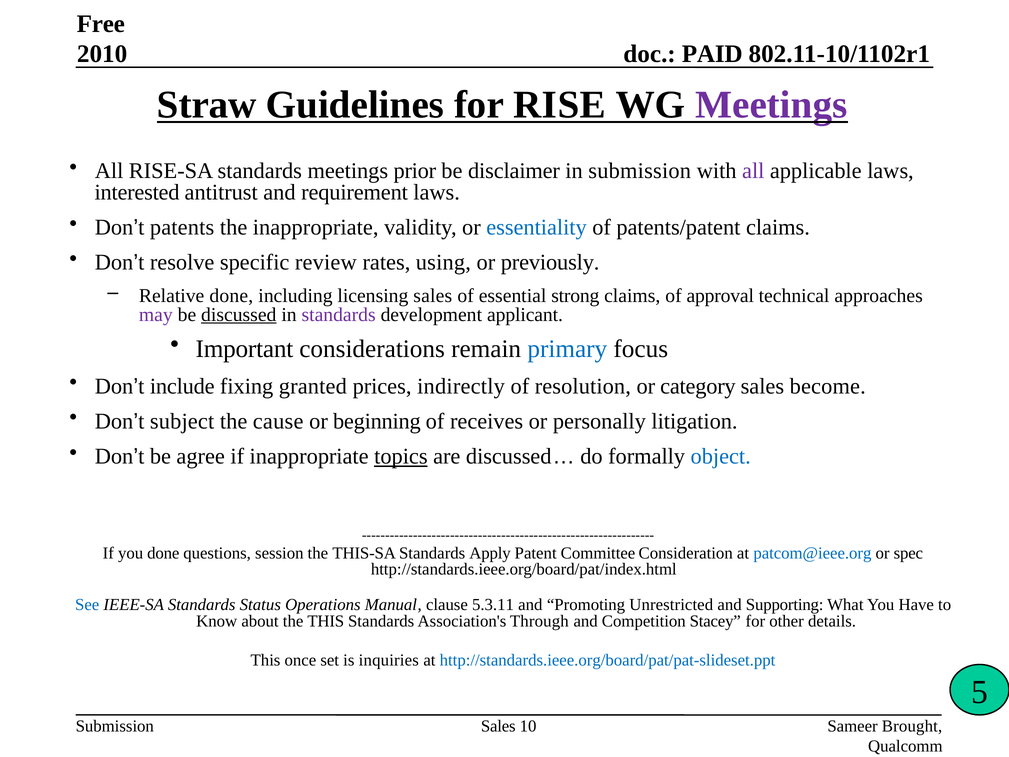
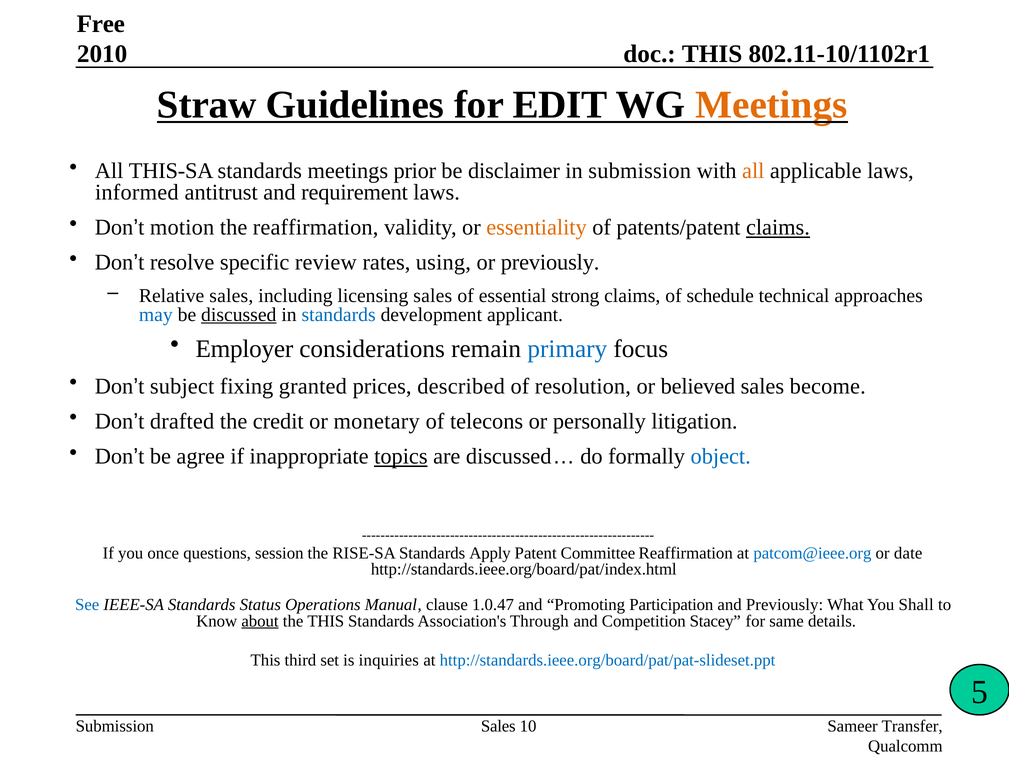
PAID at (712, 54): PAID -> THIS
RISE: RISE -> EDIT
Meetings at (771, 105) colour: purple -> orange
RISE-SA: RISE-SA -> THIS-SA
all at (753, 171) colour: purple -> orange
interested: interested -> informed
patents: patents -> motion
the inappropriate: inappropriate -> reaffirmation
essentiality colour: blue -> orange
claims at (778, 227) underline: none -> present
Relative done: done -> sales
approval: approval -> schedule
may colour: purple -> blue
standards at (339, 315) colour: purple -> blue
Important: Important -> Employer
include: include -> subject
indirectly: indirectly -> described
category: category -> believed
subject: subject -> drafted
cause: cause -> credit
beginning: beginning -> monetary
receives: receives -> telecons
you done: done -> once
THIS-SA: THIS-SA -> RISE-SA
Committee Consideration: Consideration -> Reaffirmation
spec: spec -> date
5.3.11: 5.3.11 -> 1.0.47
Unrestricted: Unrestricted -> Participation
and Supporting: Supporting -> Previously
Have: Have -> Shall
about underline: none -> present
other: other -> same
once: once -> third
Brought: Brought -> Transfer
